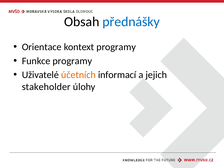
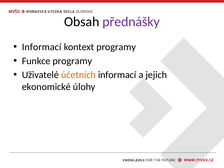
přednášky colour: blue -> purple
Orientace at (42, 47): Orientace -> Informací
stakeholder: stakeholder -> ekonomické
